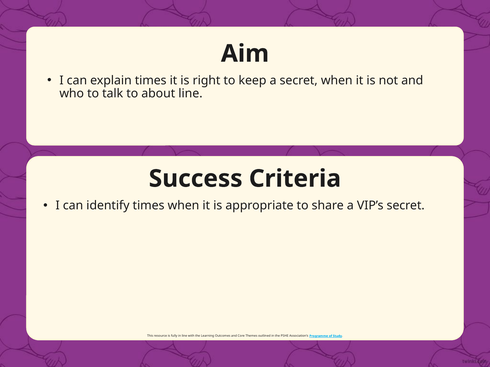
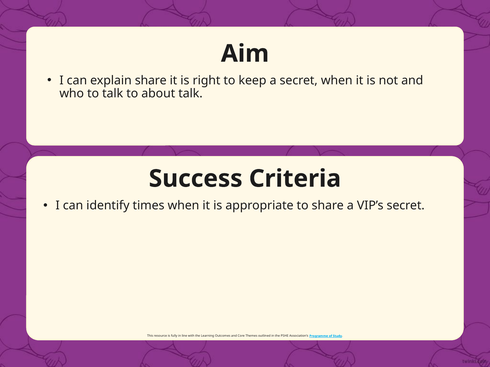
explain times: times -> share
about line: line -> talk
